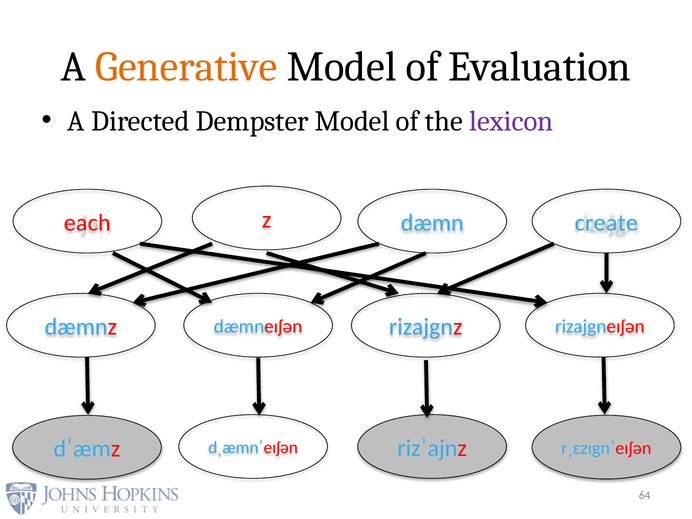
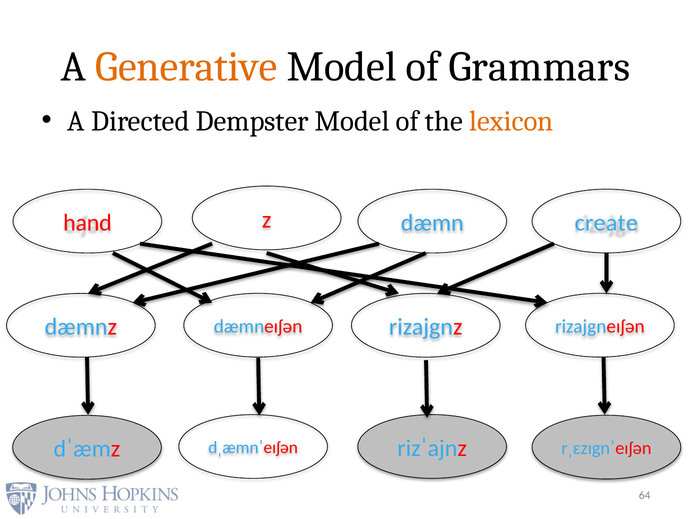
Evaluation: Evaluation -> Grammars
lexicon colour: purple -> orange
each: each -> hand
